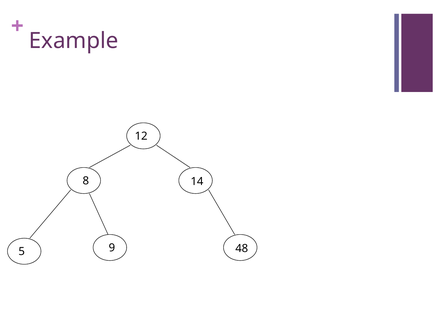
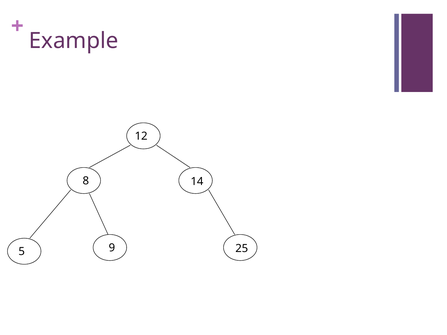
48: 48 -> 25
